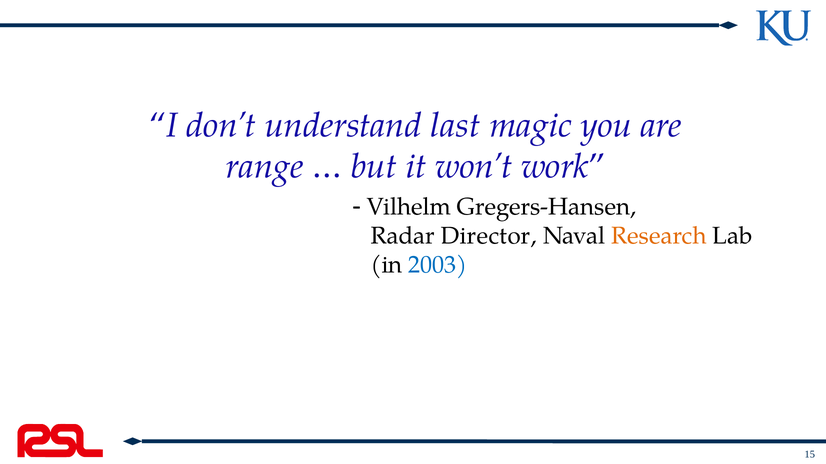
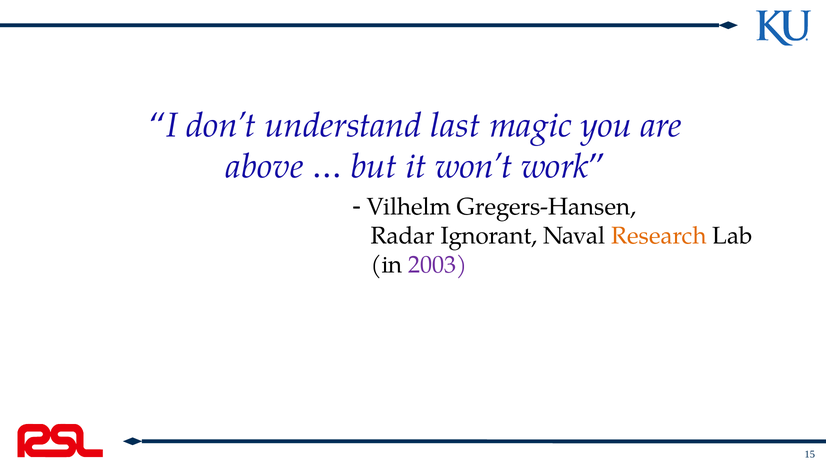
range: range -> above
Director: Director -> Ignorant
2003 colour: blue -> purple
